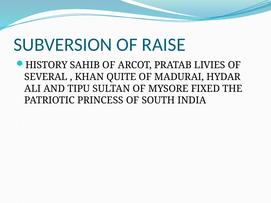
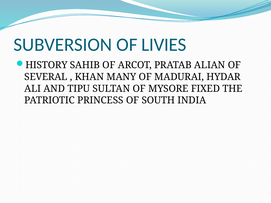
RAISE: RAISE -> LIVIES
LIVIES: LIVIES -> ALIAN
QUITE: QUITE -> MANY
